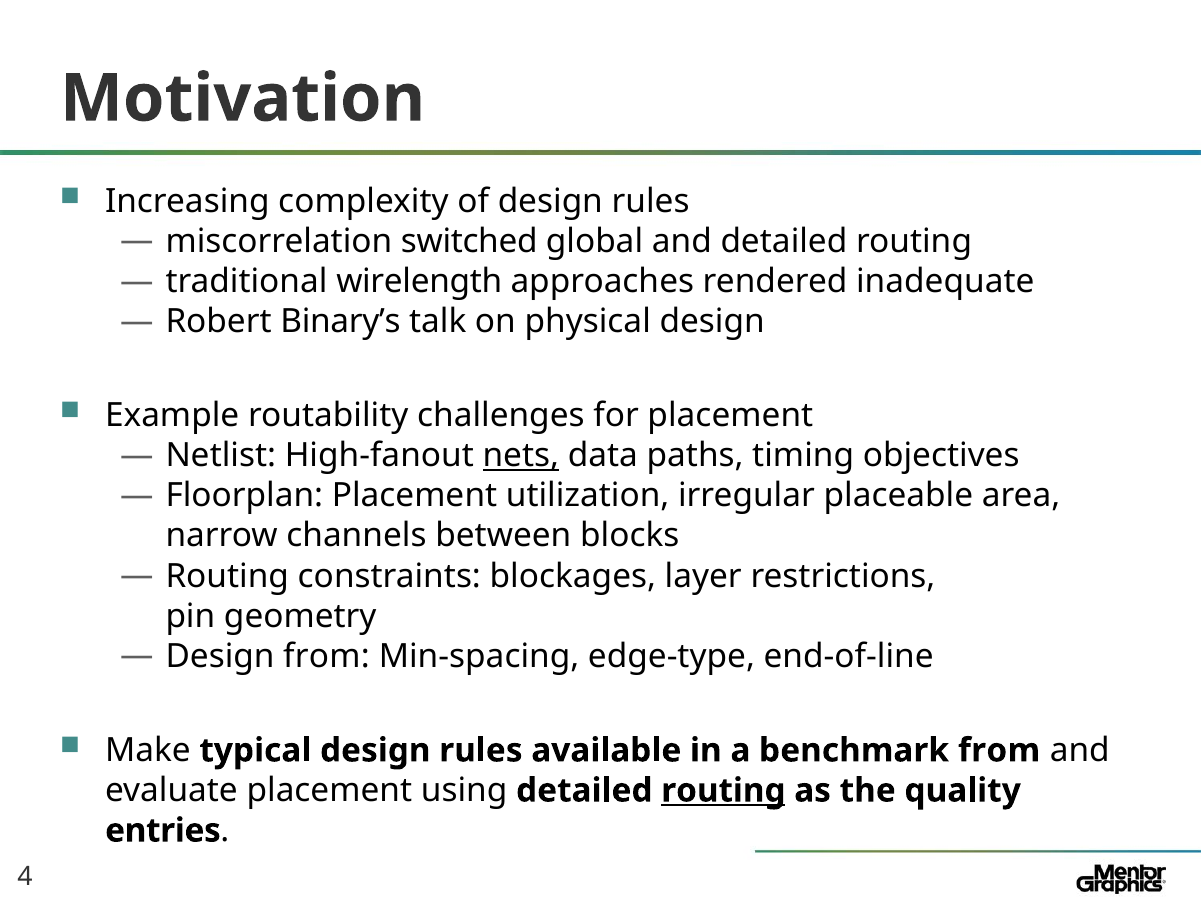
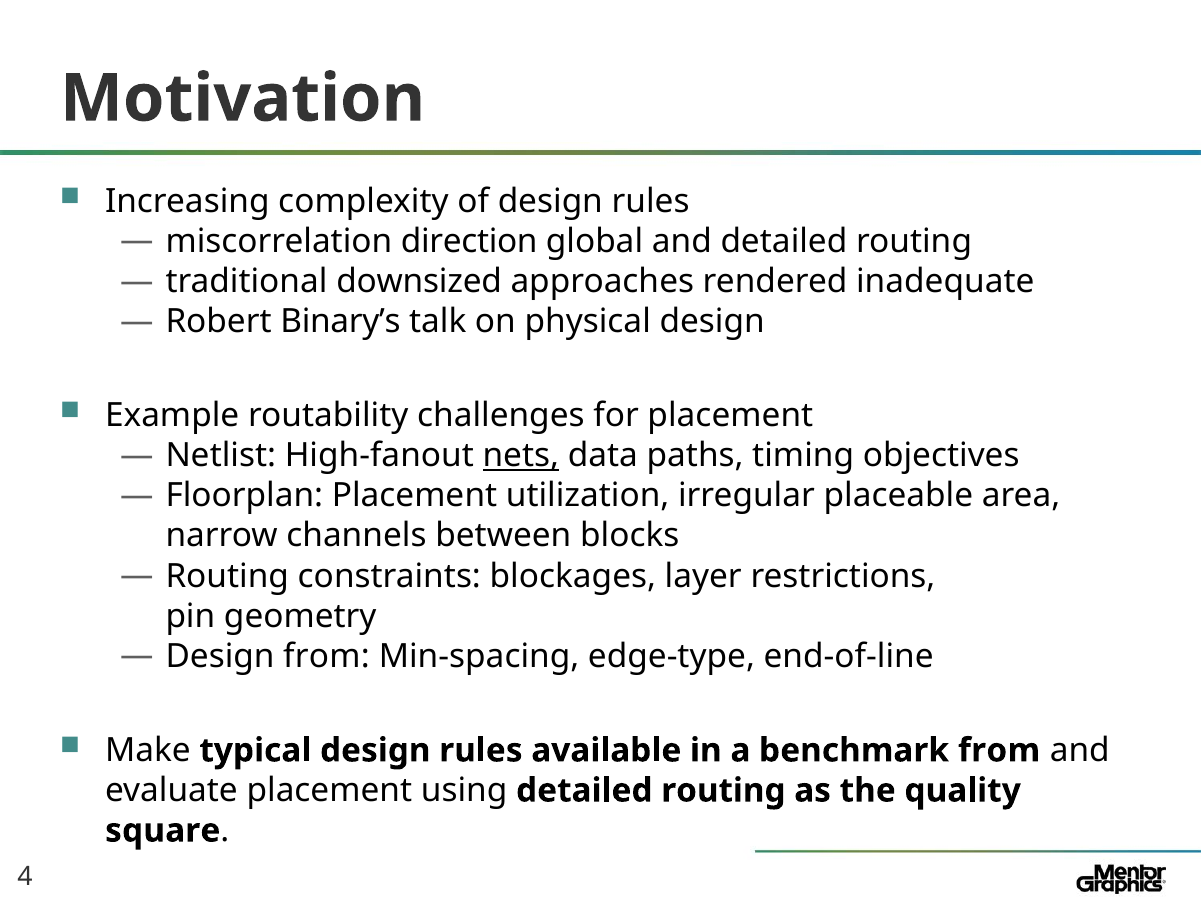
switched: switched -> direction
wirelength: wirelength -> downsized
routing at (723, 790) underline: present -> none
entries: entries -> square
